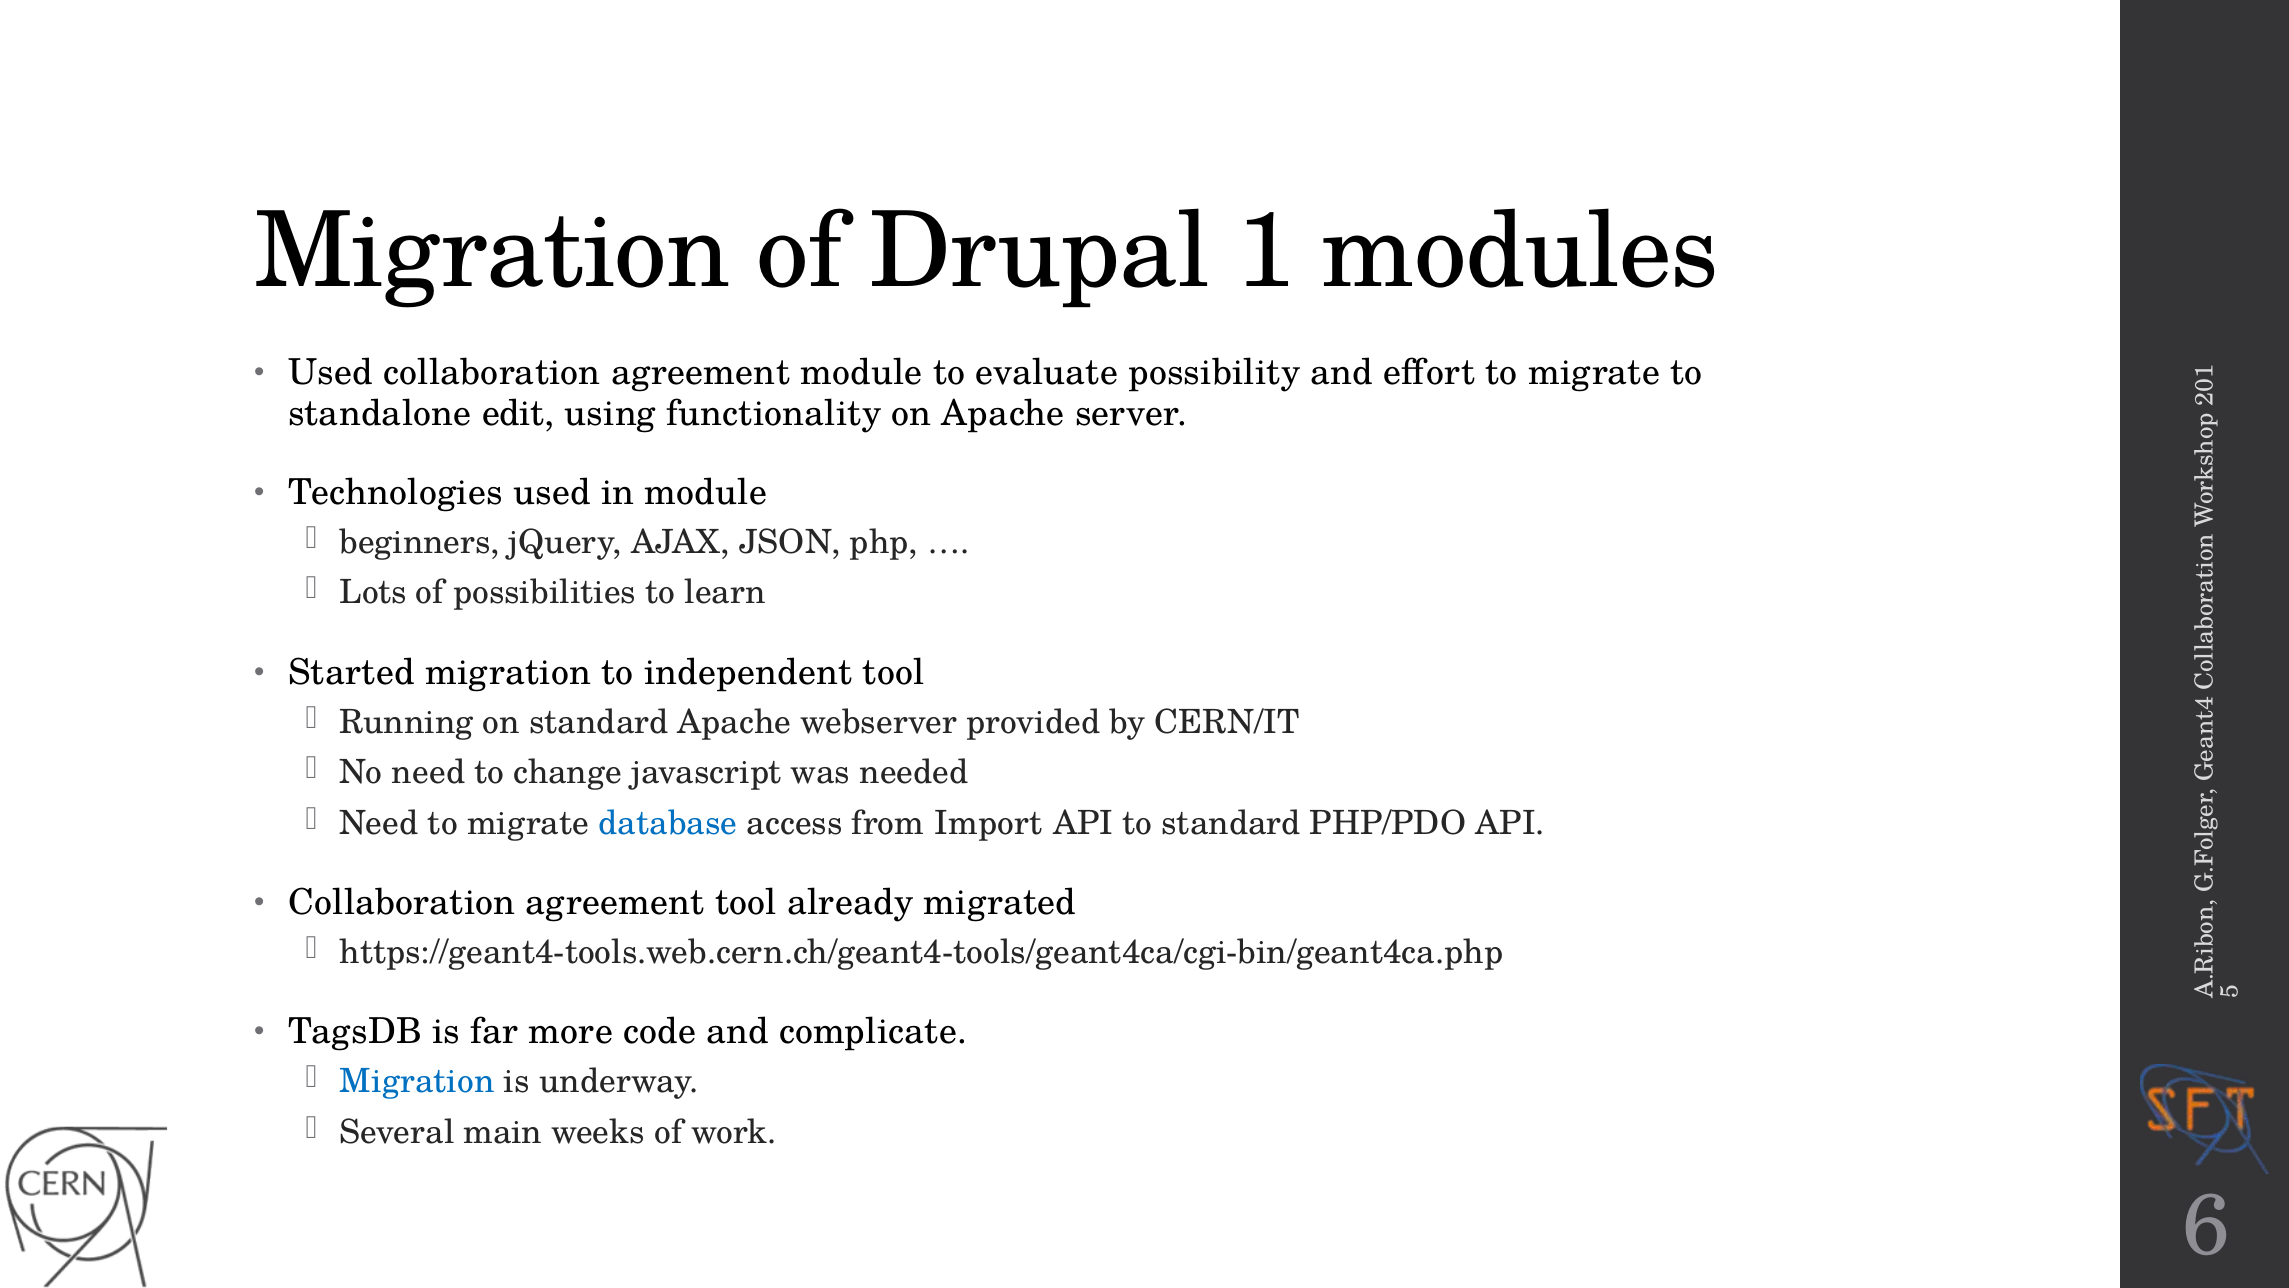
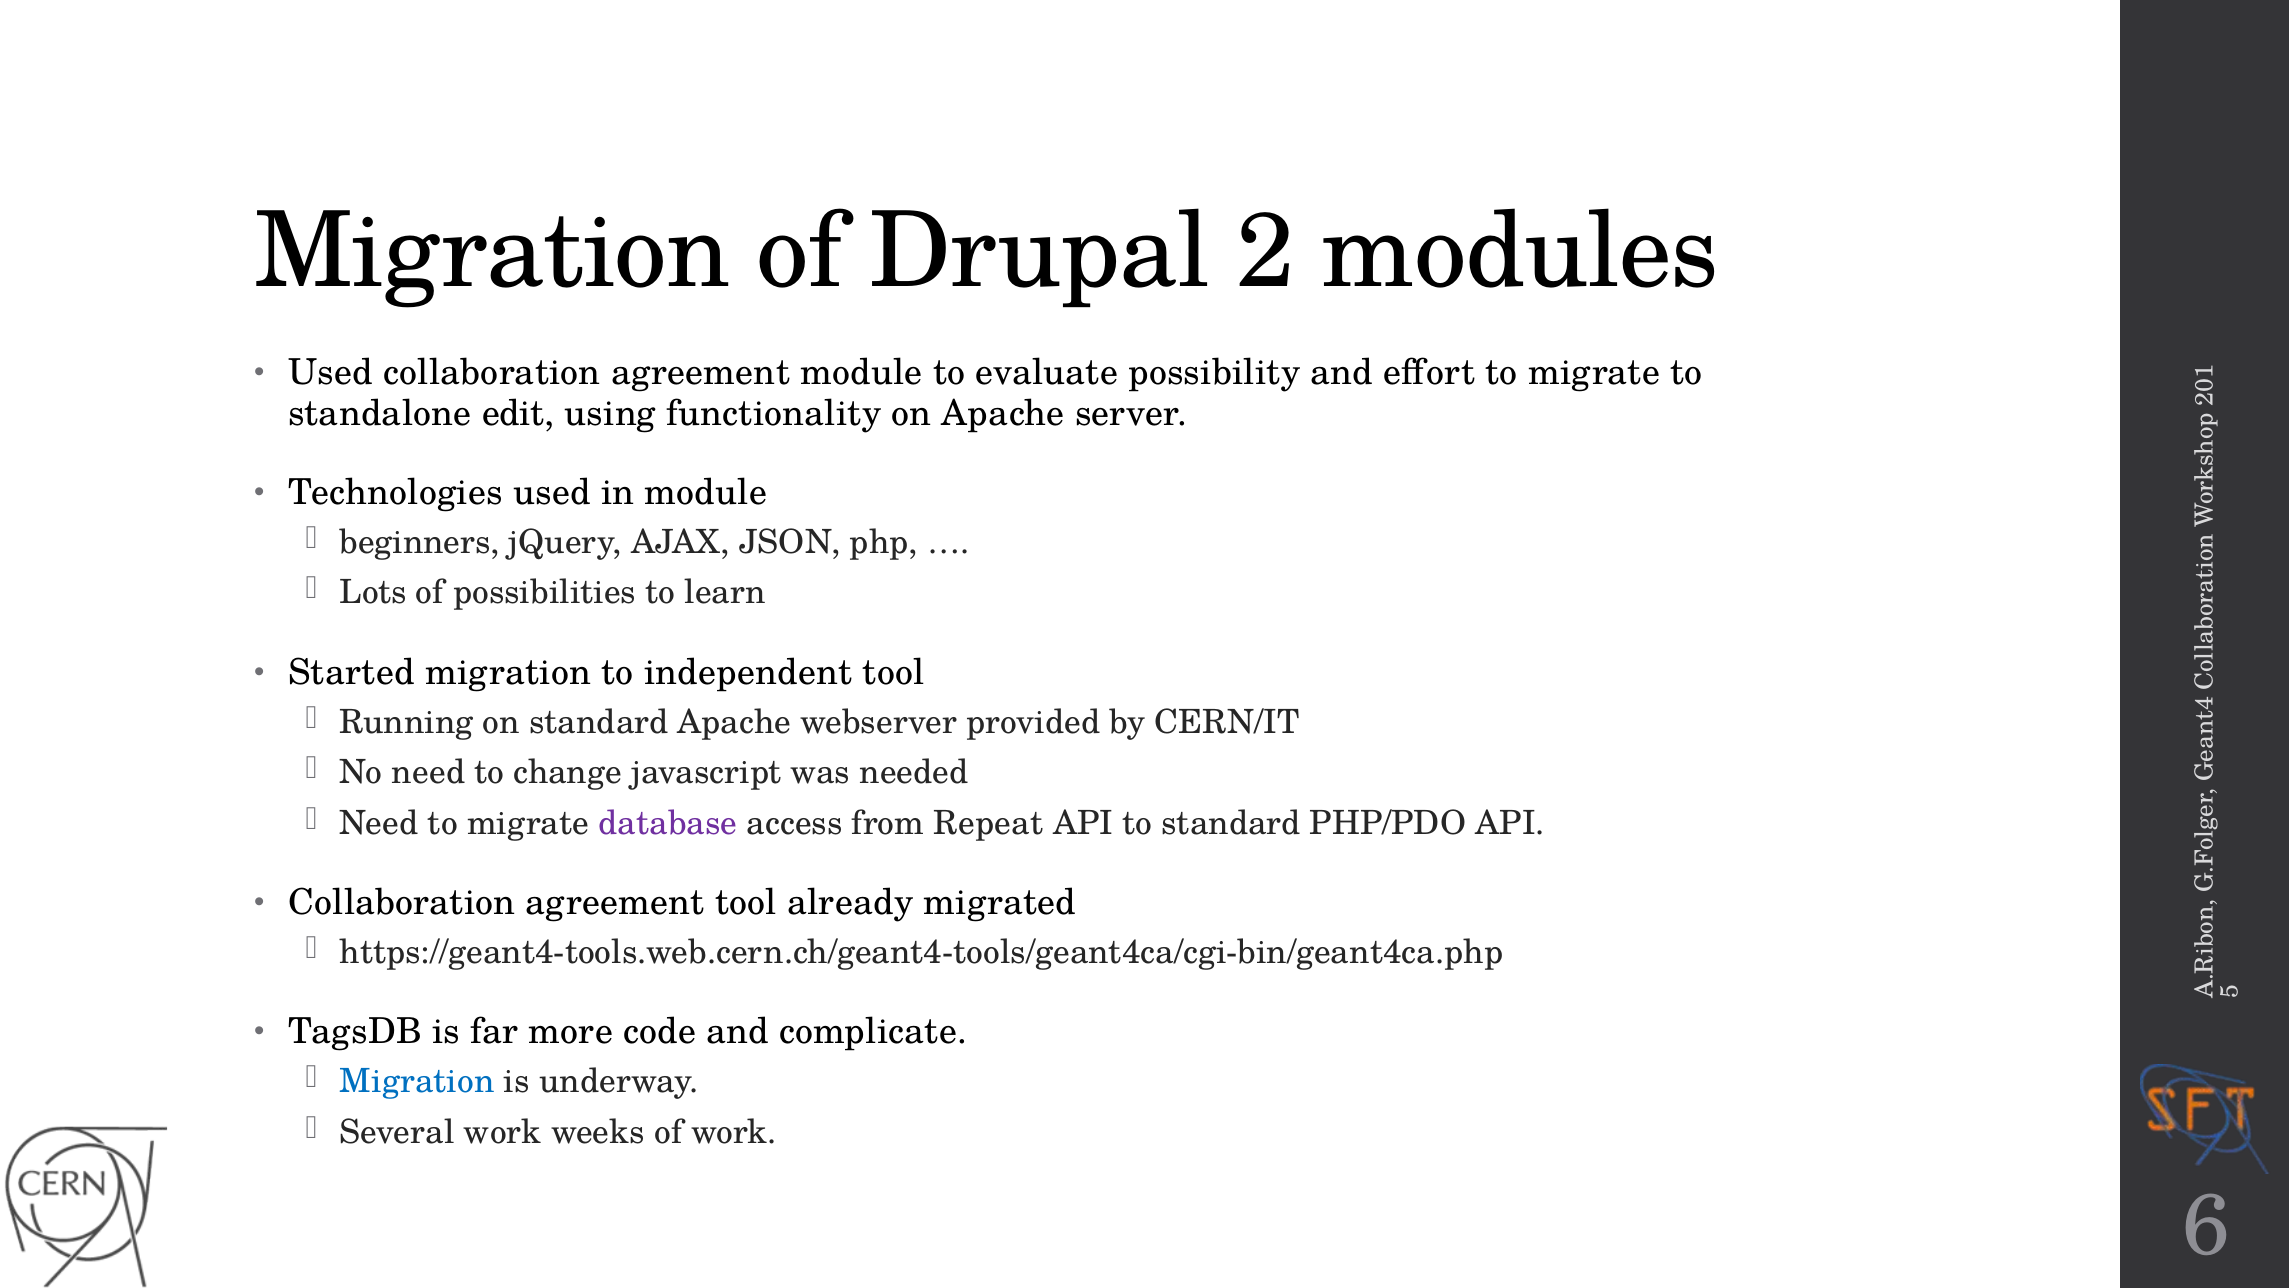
Drupal 1: 1 -> 2
database colour: blue -> purple
Import: Import -> Repeat
Several main: main -> work
